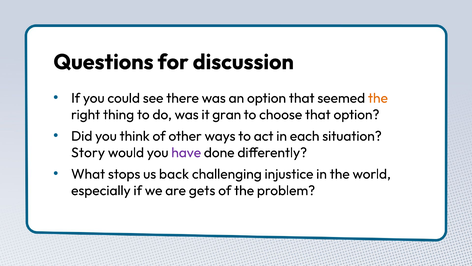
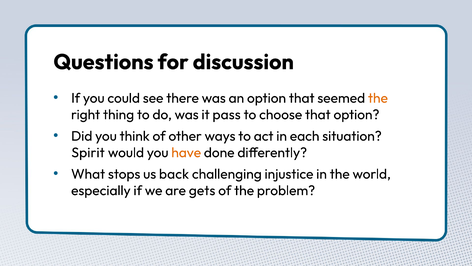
gran: gran -> pass
Story: Story -> Spirit
have colour: purple -> orange
